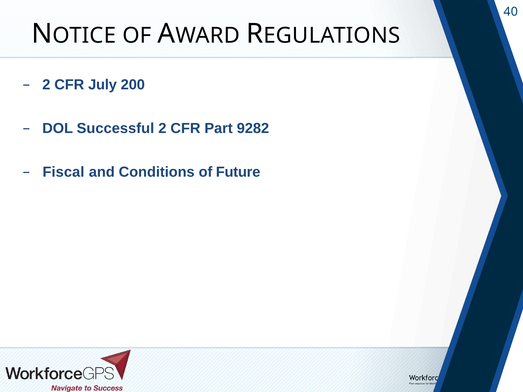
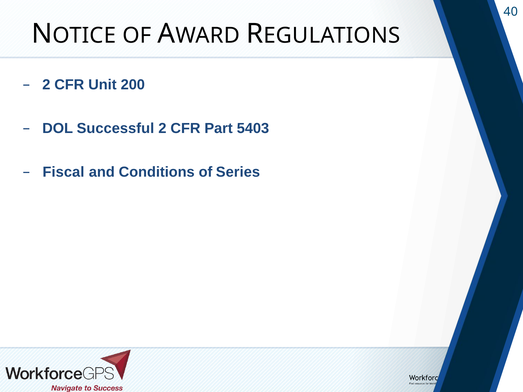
July: July -> Unit
9282: 9282 -> 5403
Future: Future -> Series
